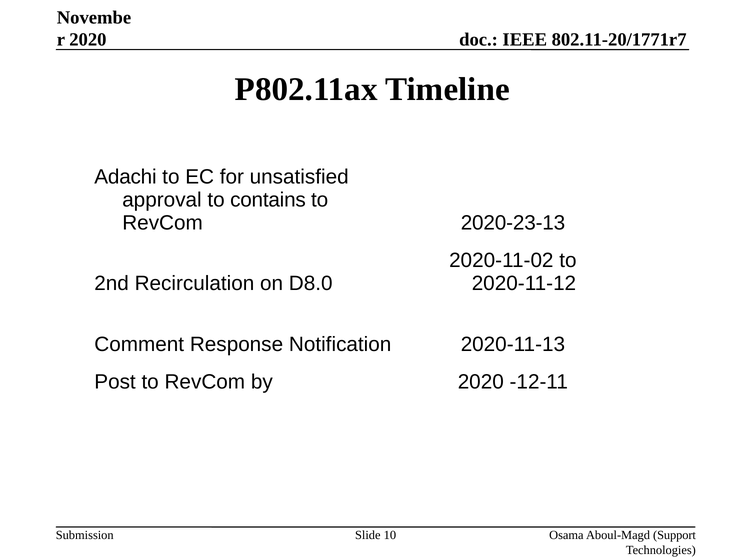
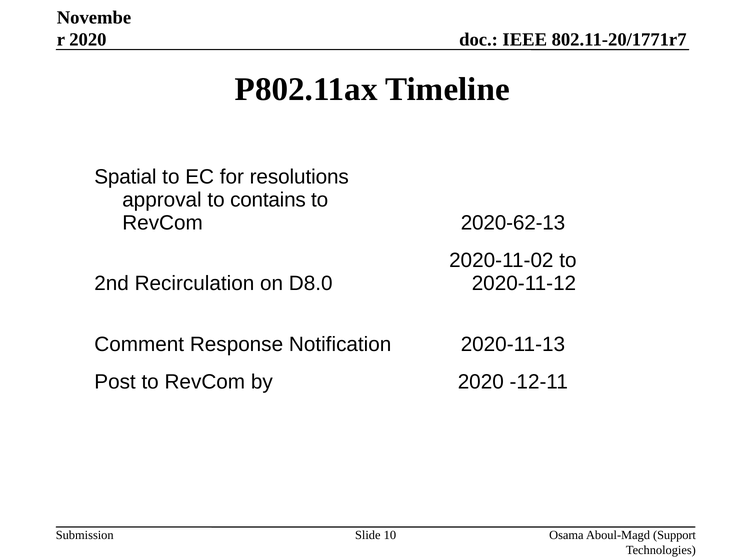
Adachi: Adachi -> Spatial
unsatisfied: unsatisfied -> resolutions
2020-23-13: 2020-23-13 -> 2020-62-13
